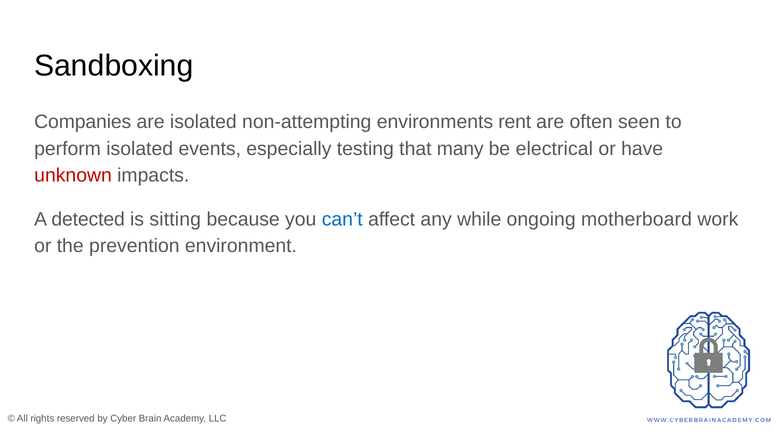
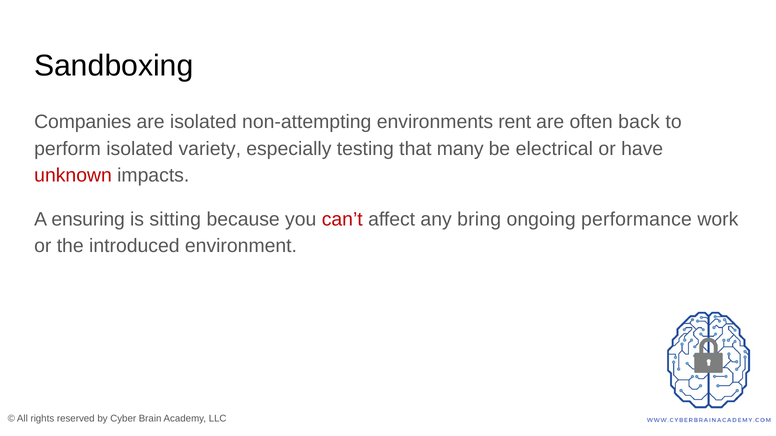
seen: seen -> back
events: events -> variety
detected: detected -> ensuring
can’t colour: blue -> red
while: while -> bring
motherboard: motherboard -> performance
prevention: prevention -> introduced
